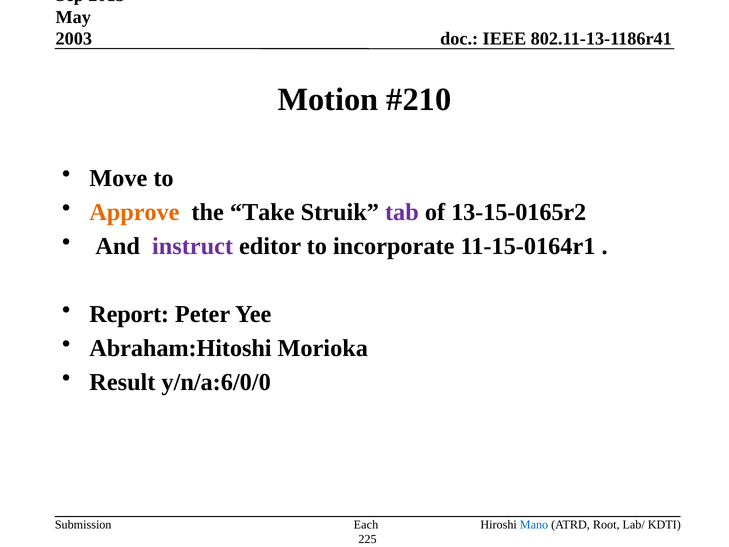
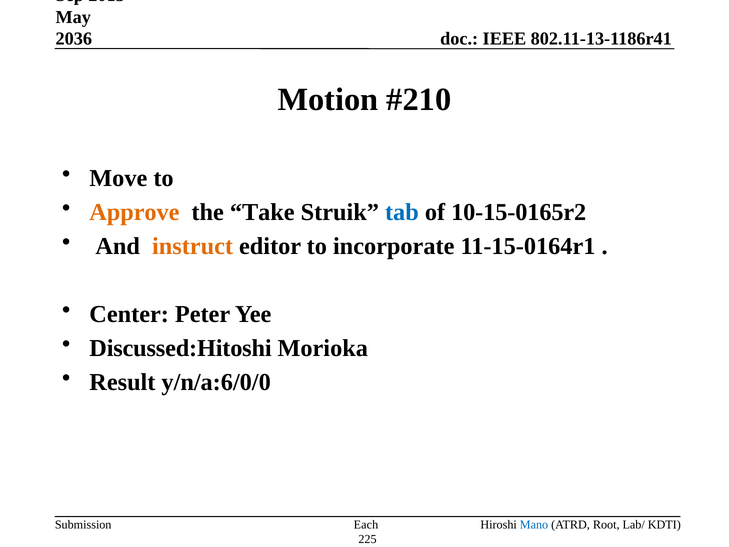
2003: 2003 -> 2036
tab colour: purple -> blue
13-15-0165r2: 13-15-0165r2 -> 10-15-0165r2
instruct colour: purple -> orange
Report: Report -> Center
Abraham:Hitoshi: Abraham:Hitoshi -> Discussed:Hitoshi
